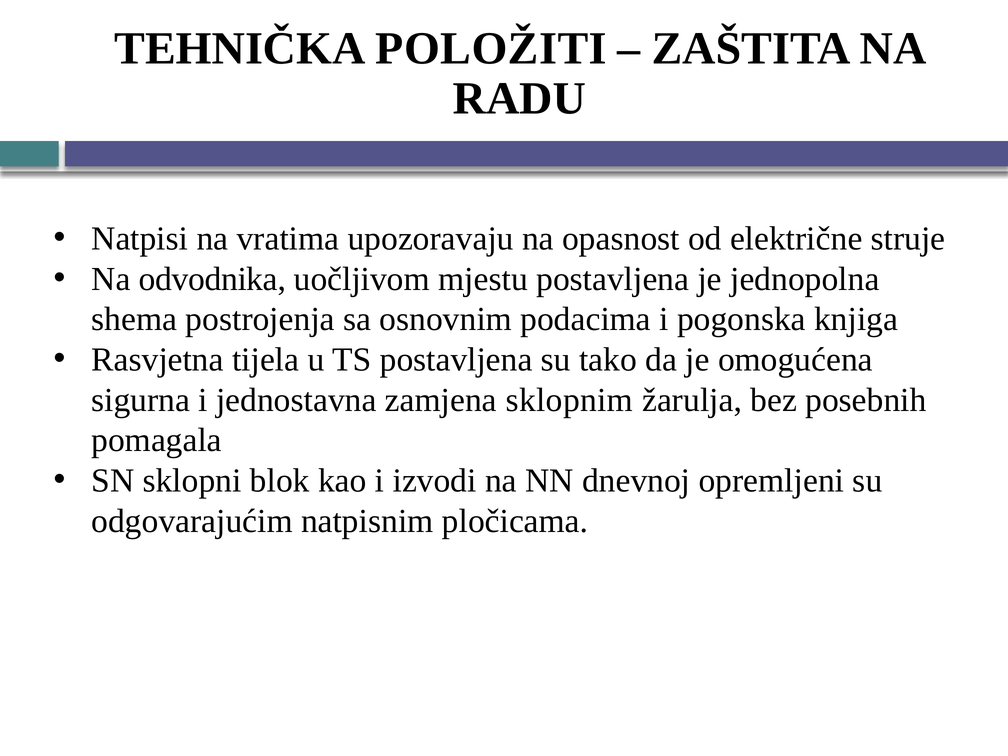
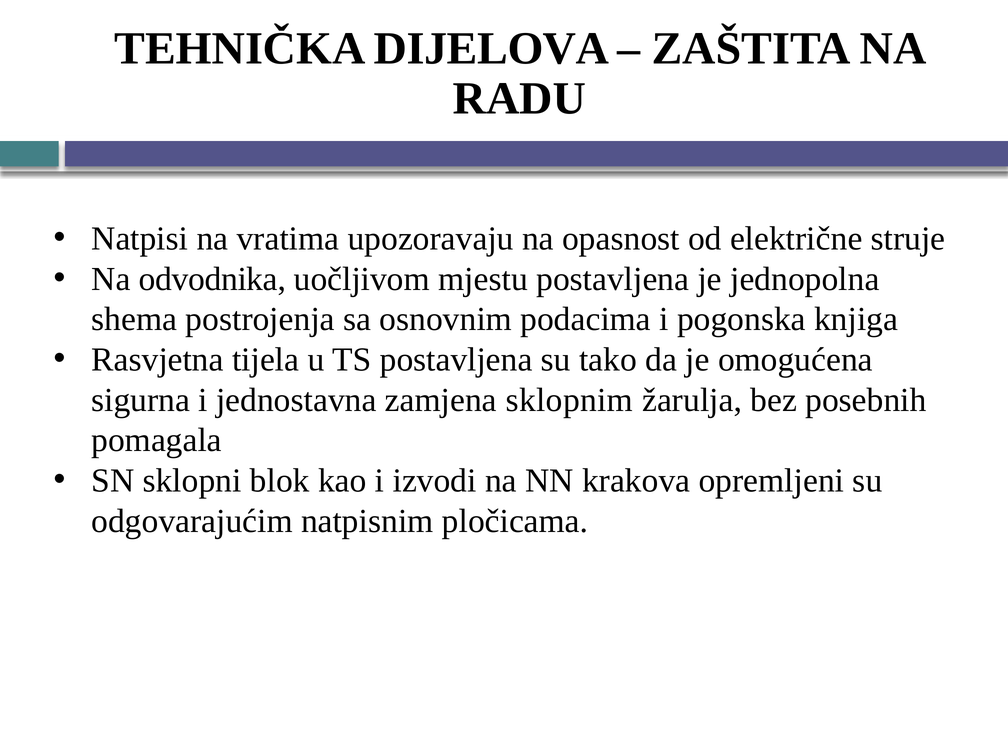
POLOŽITI: POLOŽITI -> DIJELOVA
dnevnoj: dnevnoj -> krakova
